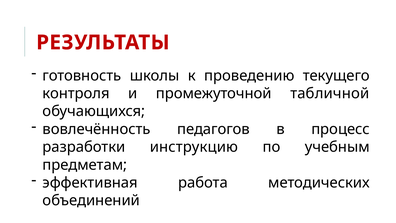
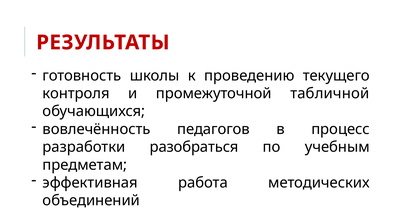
инструкцию: инструкцию -> разобраться
